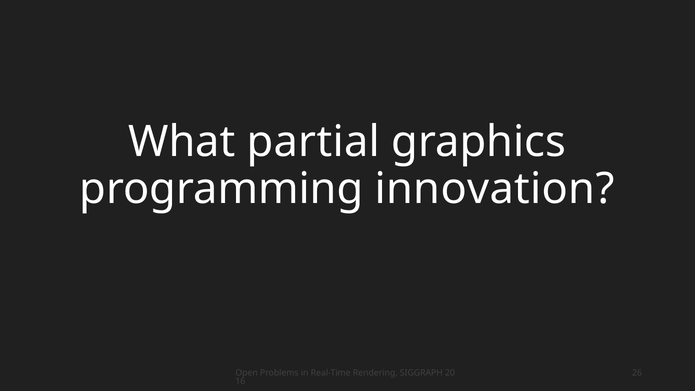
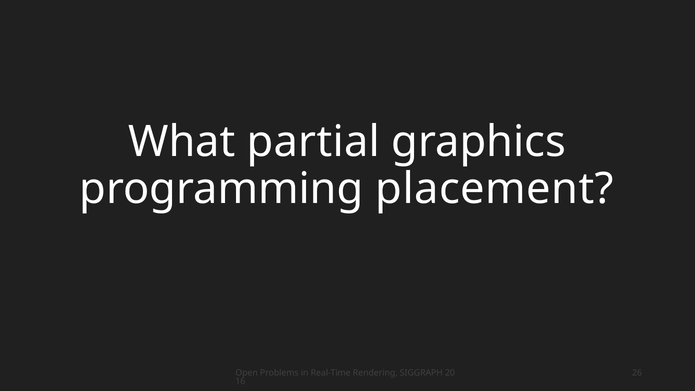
innovation: innovation -> placement
